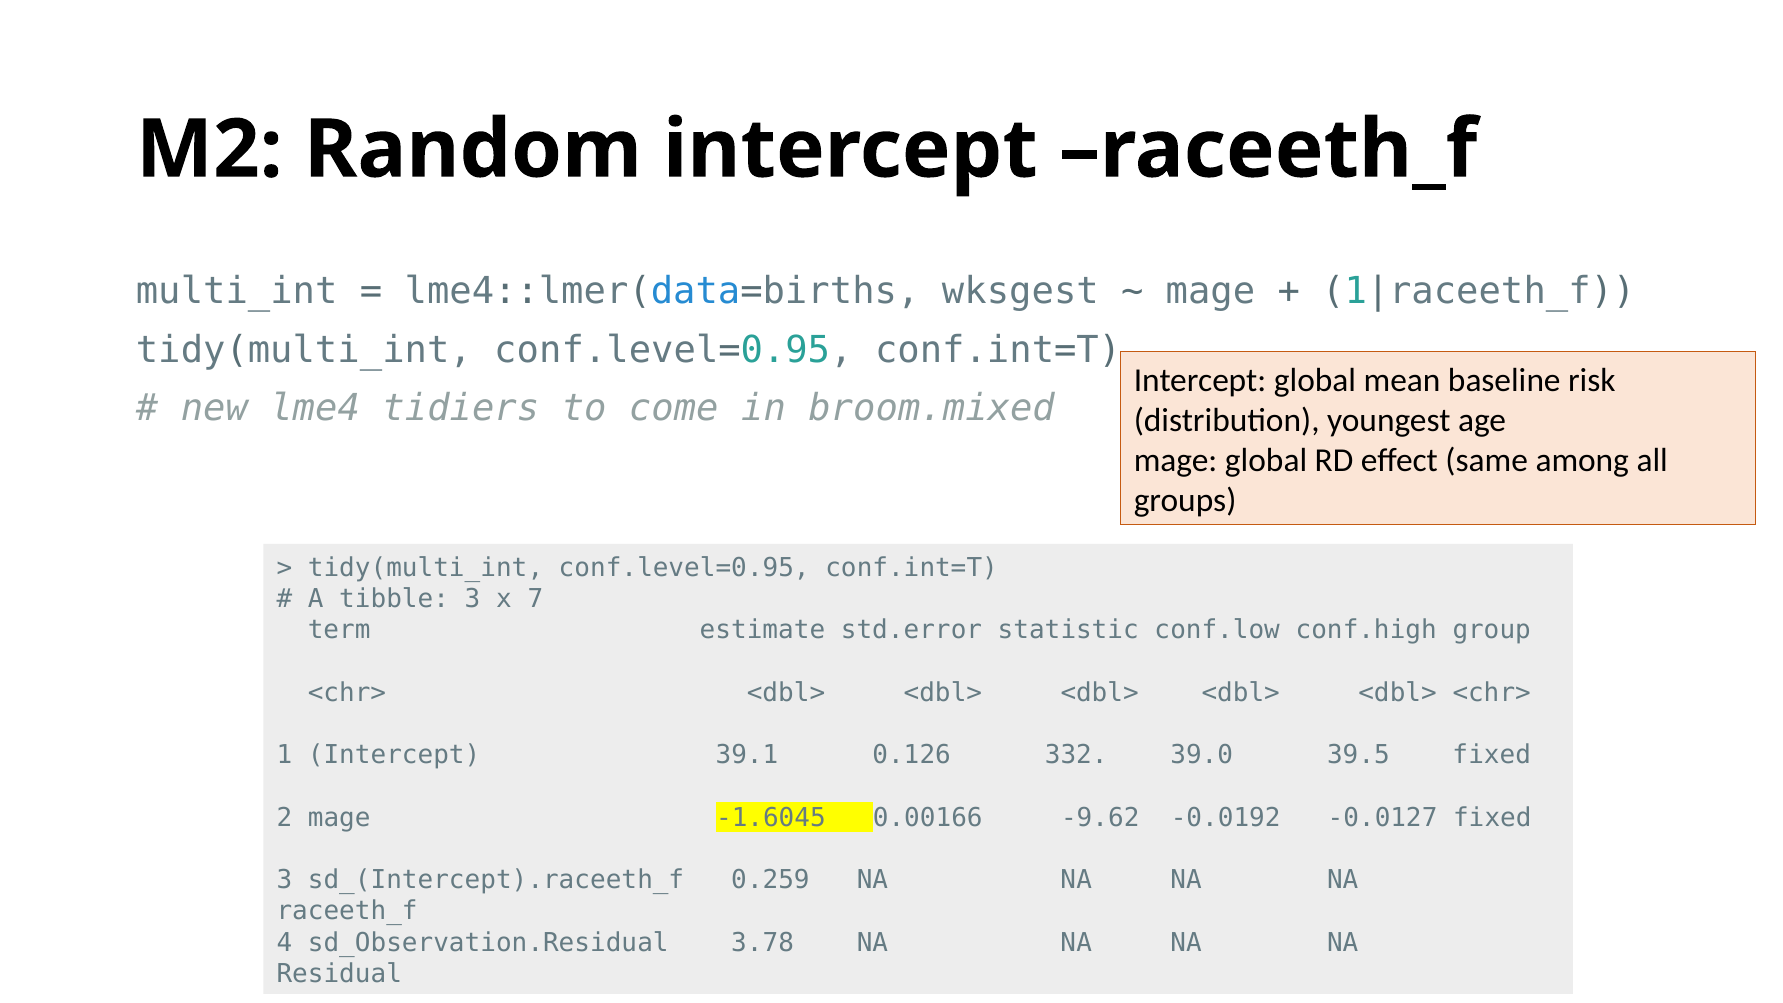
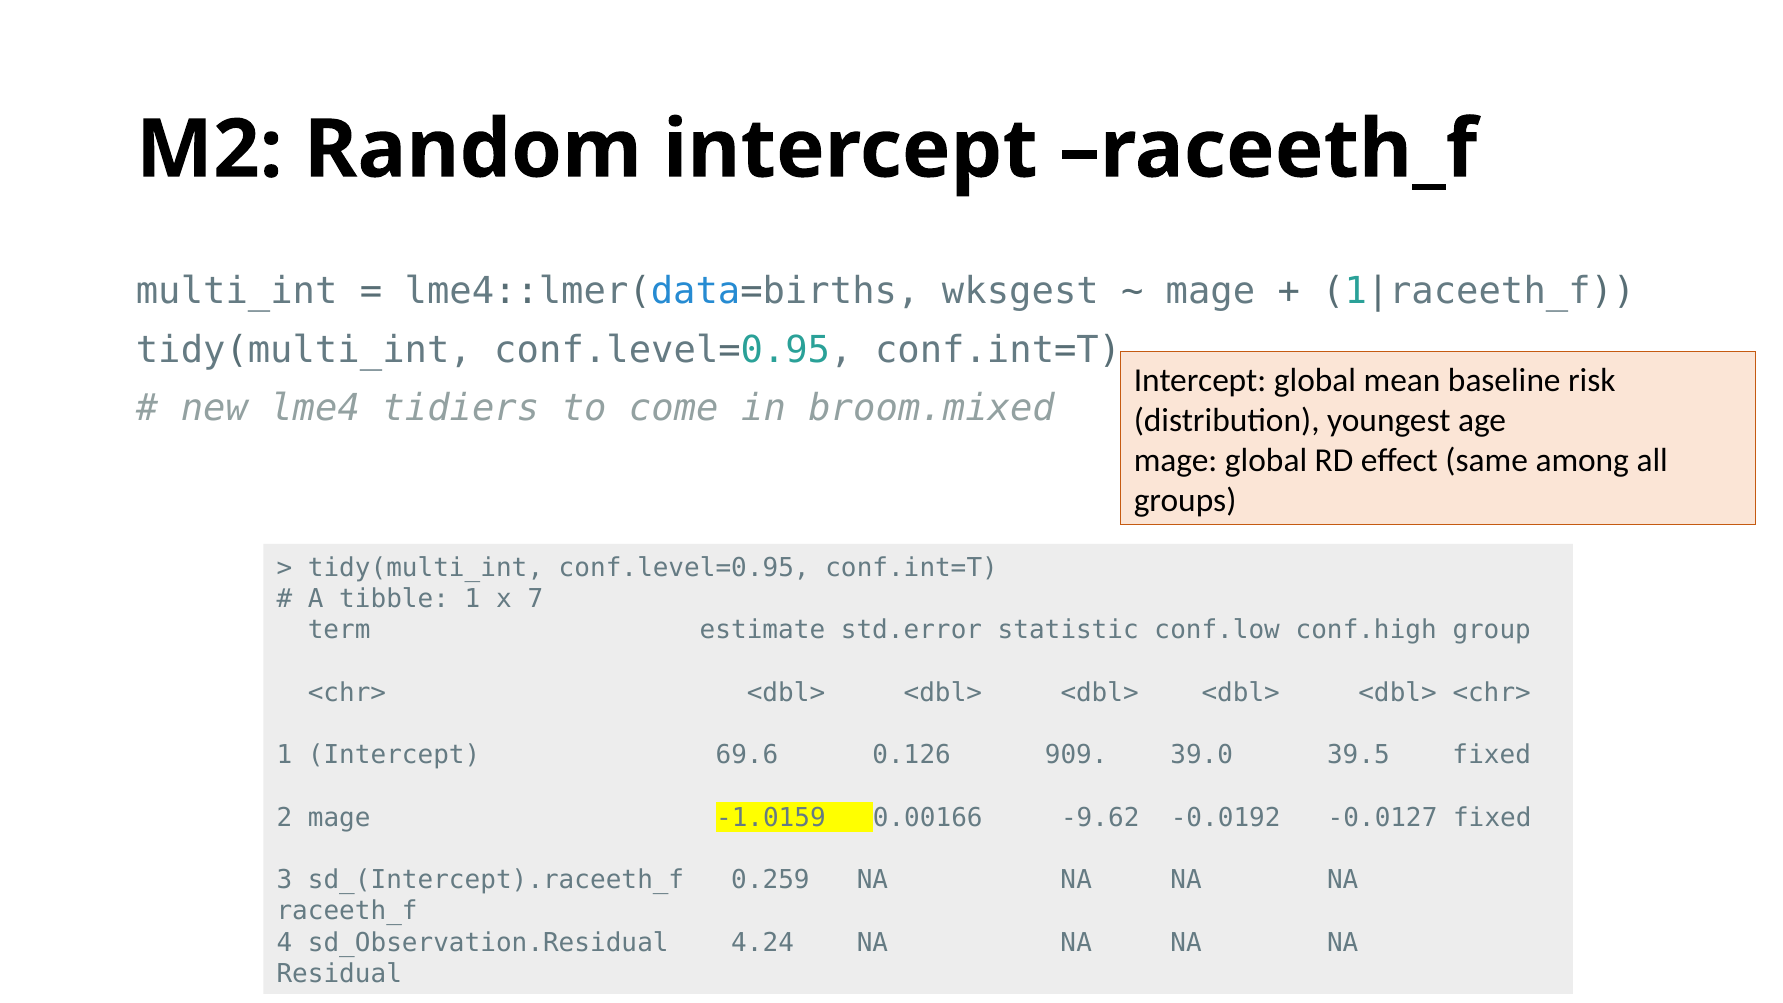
tibble 3: 3 -> 1
39.1: 39.1 -> 69.6
332: 332 -> 909
-1.6045: -1.6045 -> -1.0159
3.78: 3.78 -> 4.24
